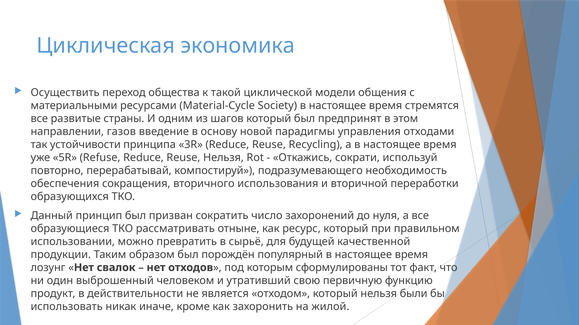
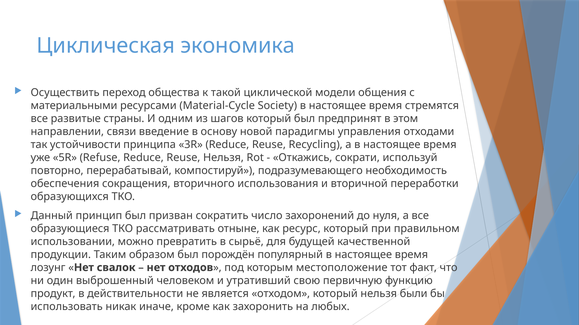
газов: газов -> связи
сформулированы: сформулированы -> местоположение
жилой: жилой -> любых
